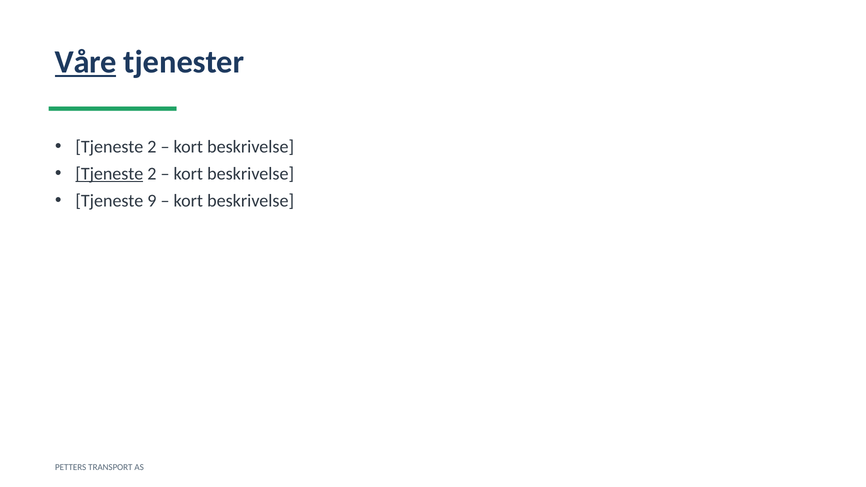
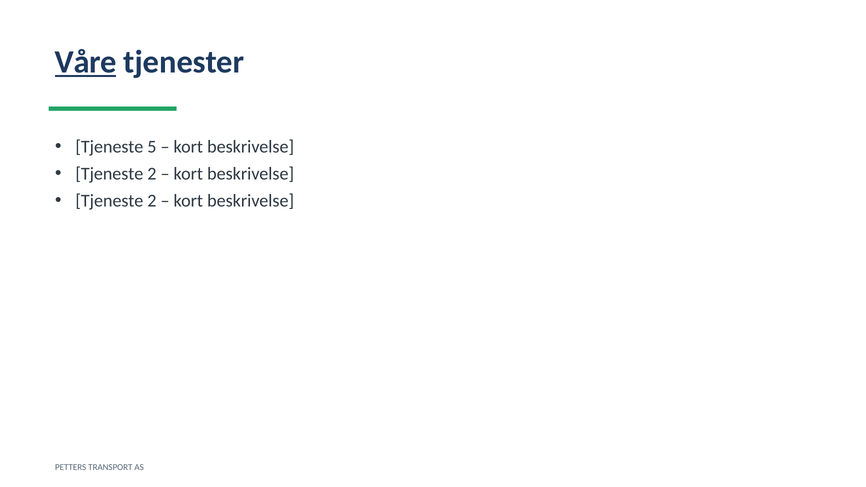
2 at (152, 147): 2 -> 5
Tjeneste at (109, 174) underline: present -> none
9 at (152, 201): 9 -> 2
